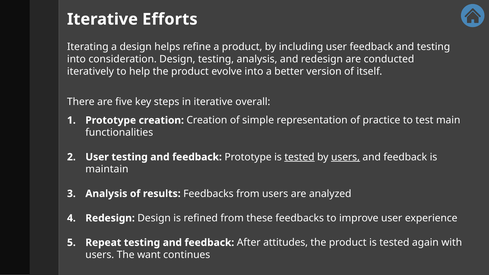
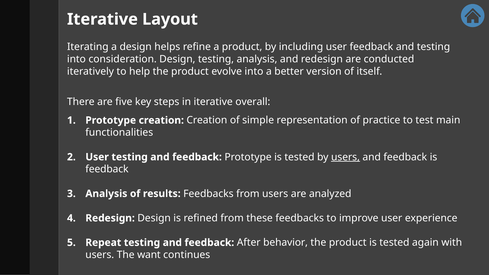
Efforts: Efforts -> Layout
tested at (299, 157) underline: present -> none
maintain at (107, 169): maintain -> feedback
attitudes: attitudes -> behavior
